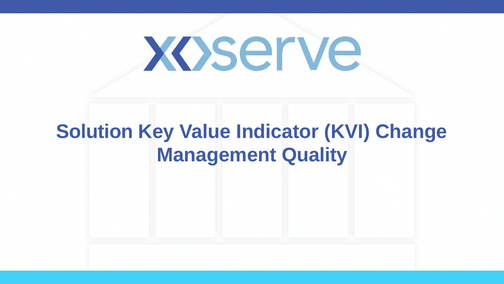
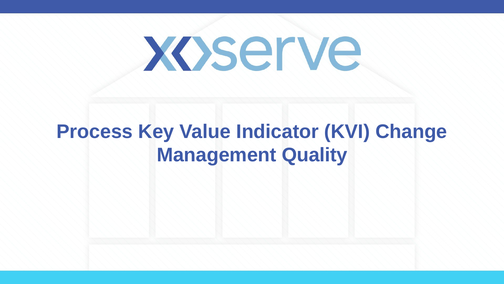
Solution: Solution -> Process
